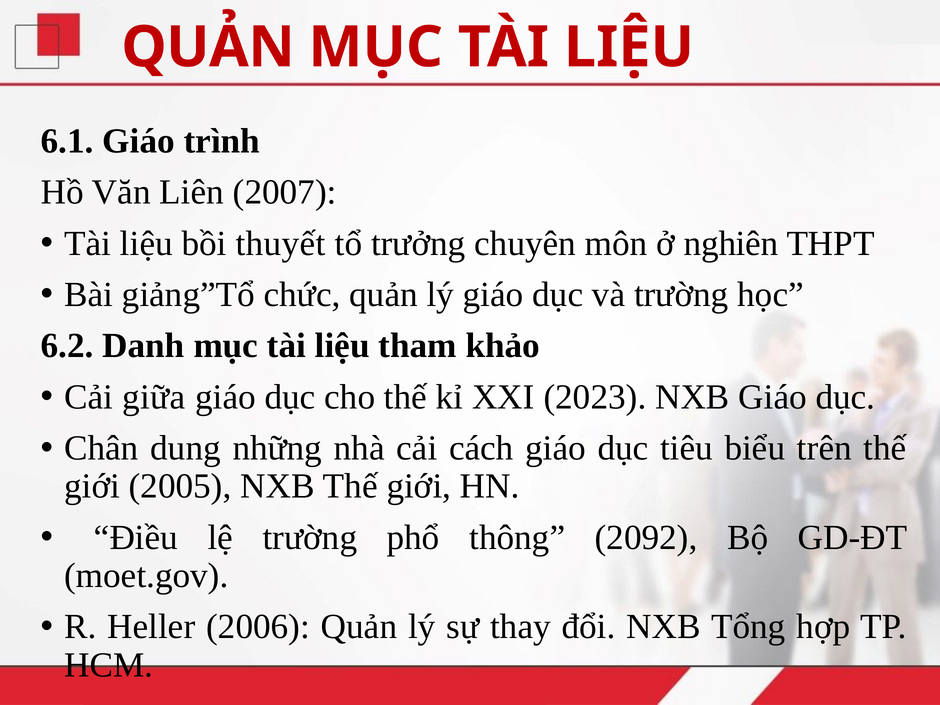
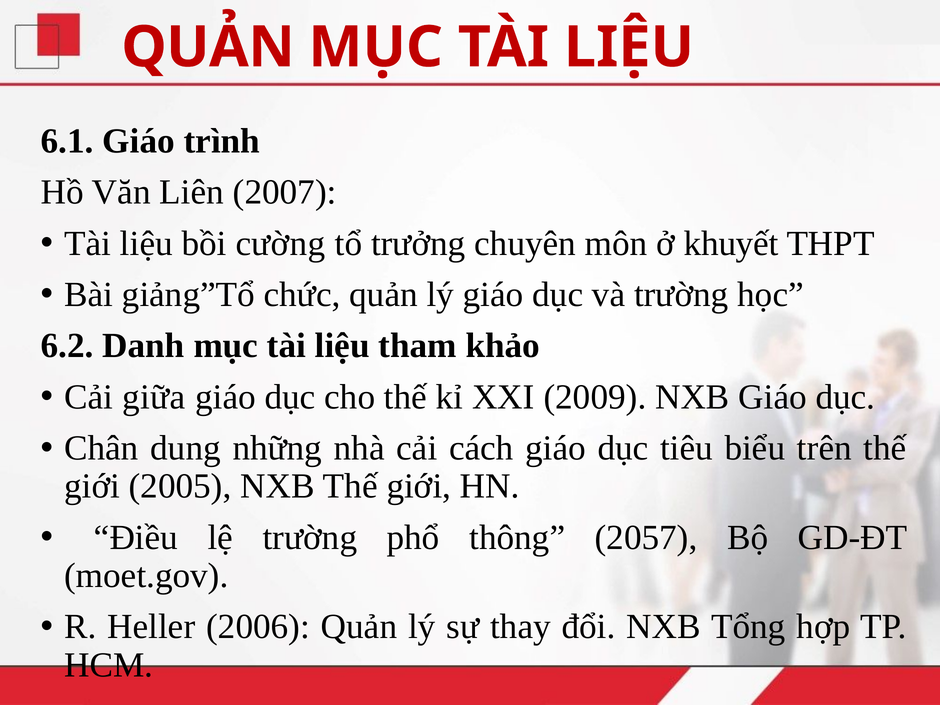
thuyết: thuyết -> cường
nghiên: nghiên -> khuyết
2023: 2023 -> 2009
2092: 2092 -> 2057
